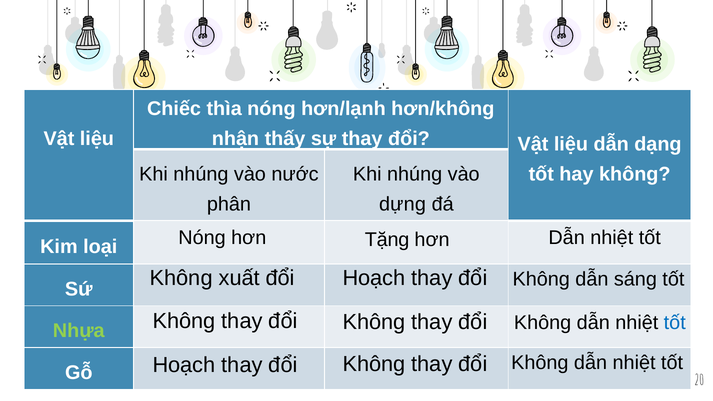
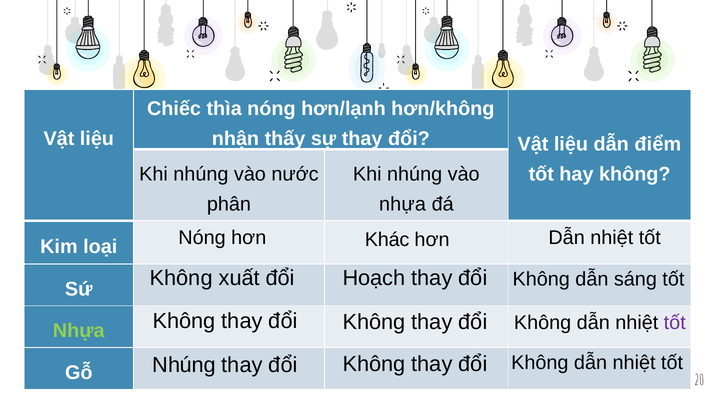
dạng: dạng -> điểm
dựng at (402, 204): dựng -> nhựa
Tặng: Tặng -> Khác
tốt at (675, 323) colour: blue -> purple
Hoạch at (184, 365): Hoạch -> Nhúng
